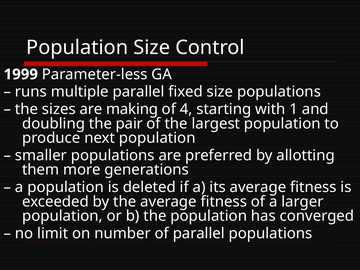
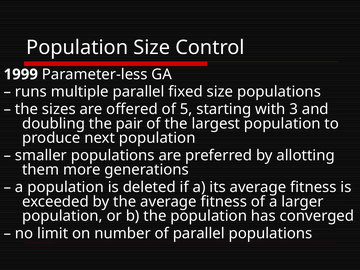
making: making -> offered
4: 4 -> 5
1: 1 -> 3
